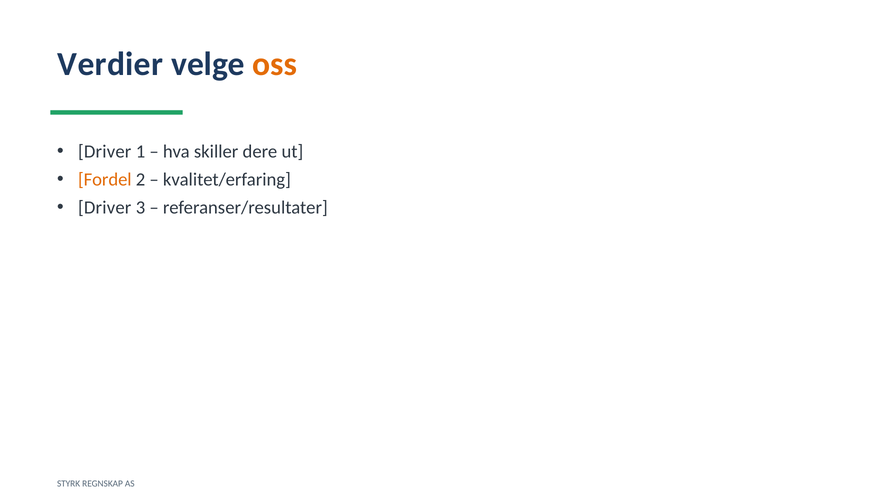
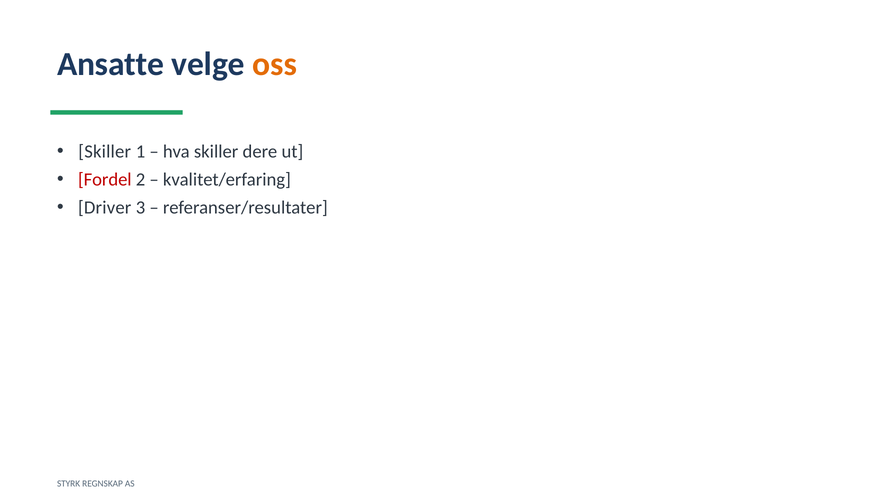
Verdier: Verdier -> Ansatte
Driver at (105, 152): Driver -> Skiller
Fordel colour: orange -> red
